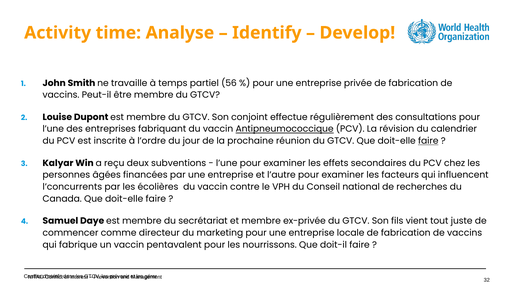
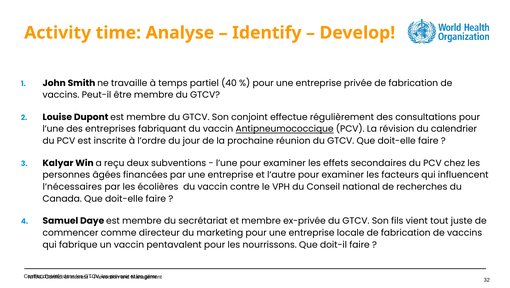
56: 56 -> 40
faire at (428, 141) underline: present -> none
l’concurrents: l’concurrents -> l’nécessaires
